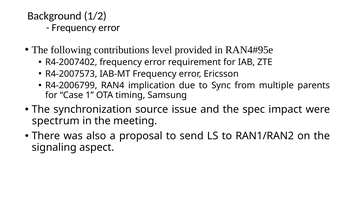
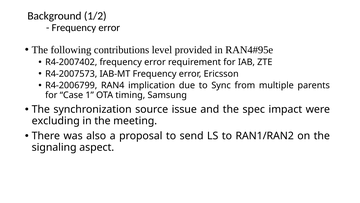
spectrum: spectrum -> excluding
